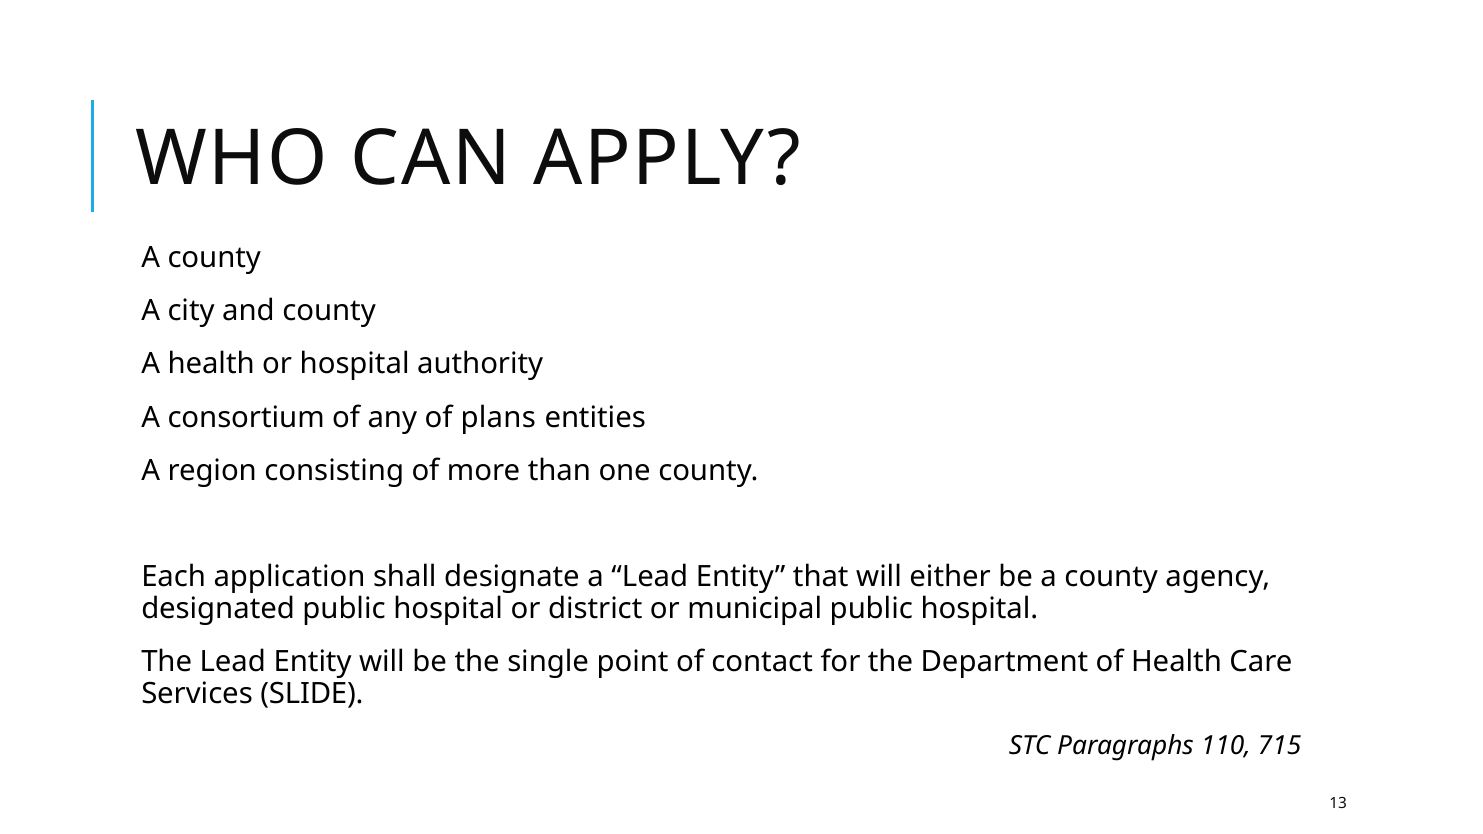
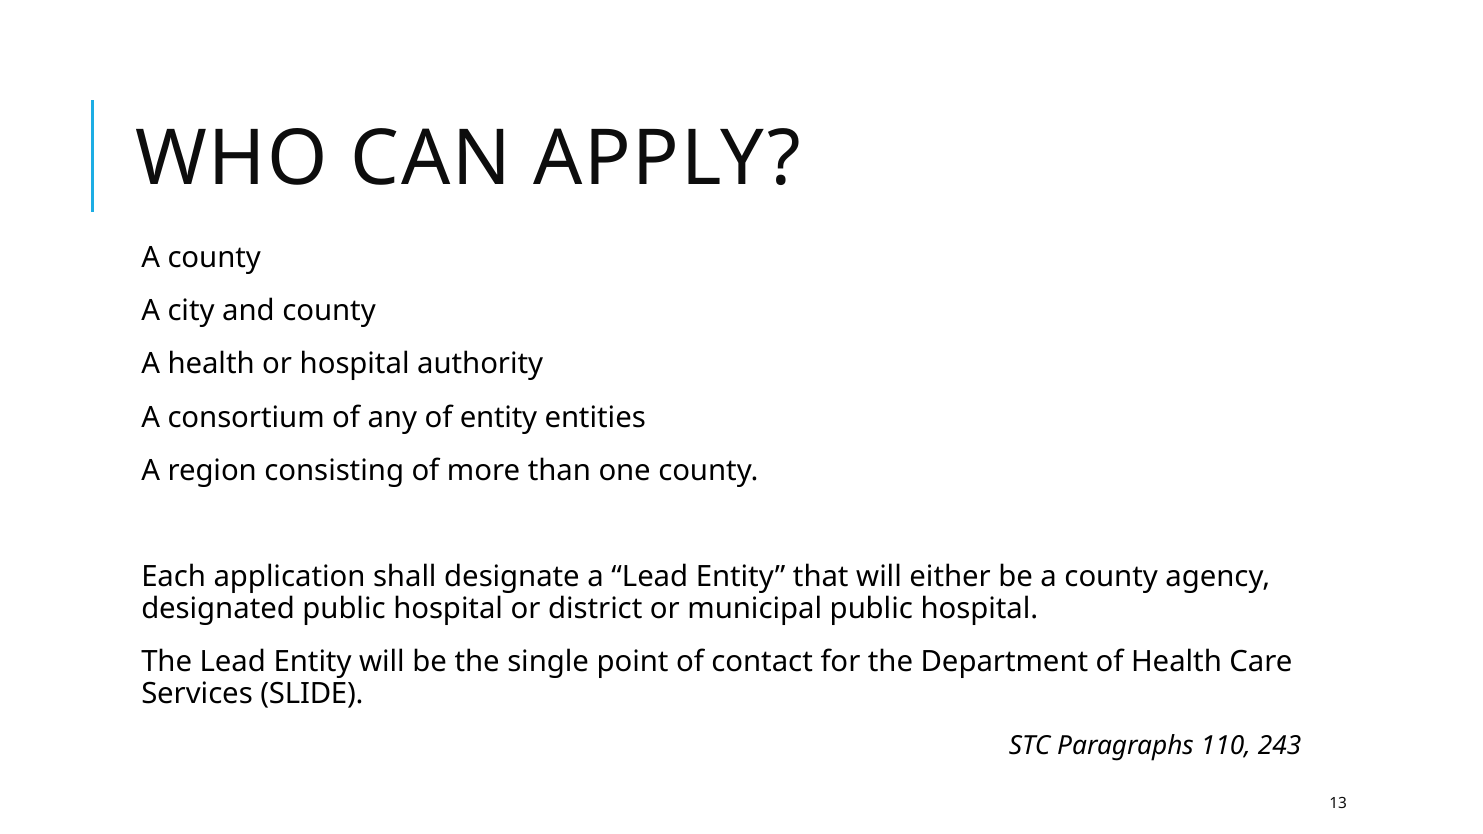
of plans: plans -> entity
715: 715 -> 243
